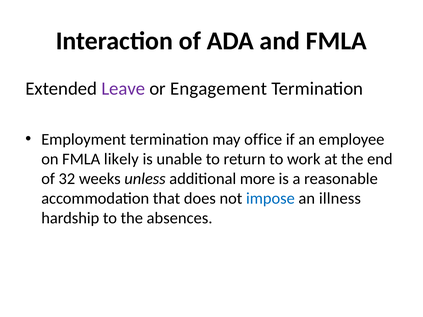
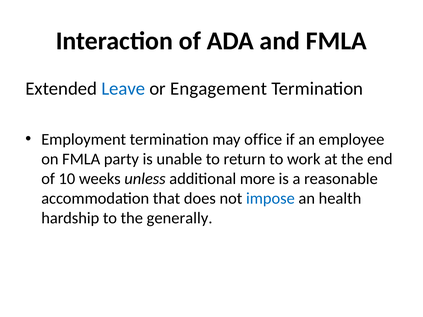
Leave colour: purple -> blue
likely: likely -> party
32: 32 -> 10
illness: illness -> health
absences: absences -> generally
